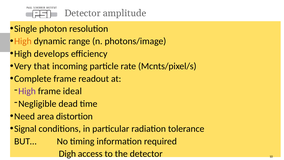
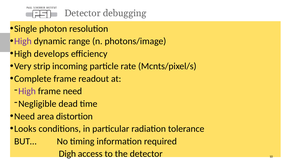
amplitude: amplitude -> debugging
High at (23, 41) colour: orange -> purple
that: that -> strip
frame ideal: ideal -> need
Signal: Signal -> Looks
